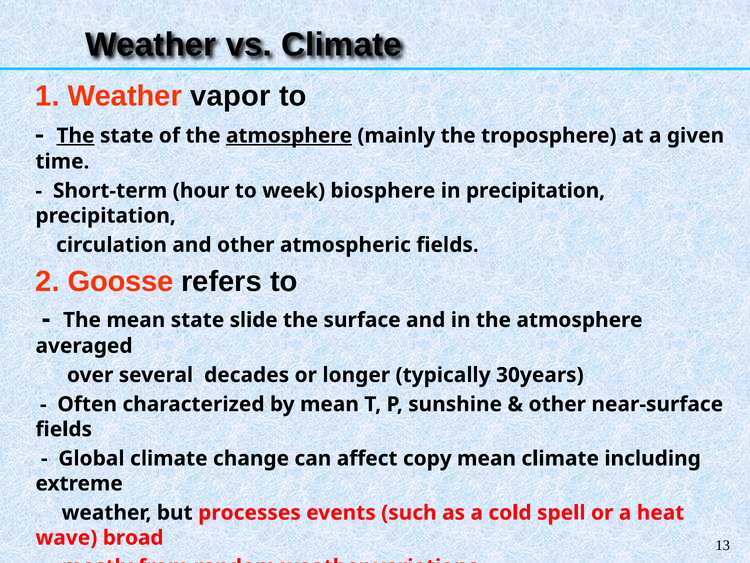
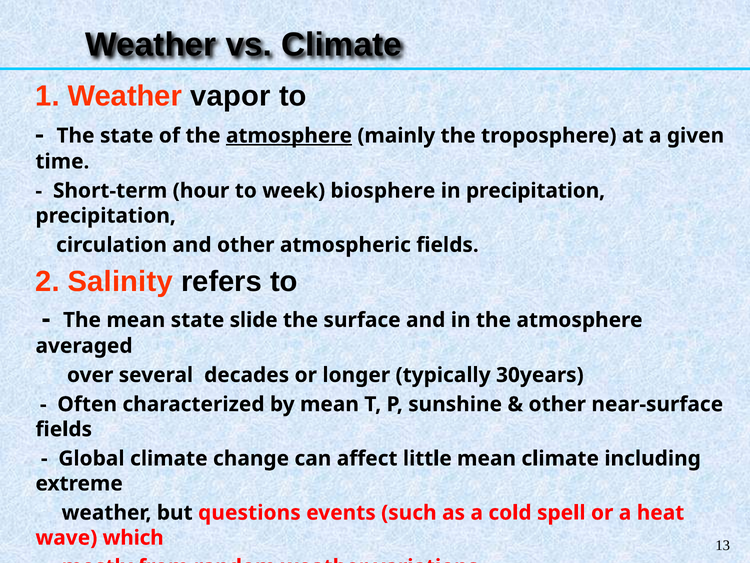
The at (75, 136) underline: present -> none
Goosse: Goosse -> Salinity
copy: copy -> little
processes: processes -> questions
broad: broad -> which
